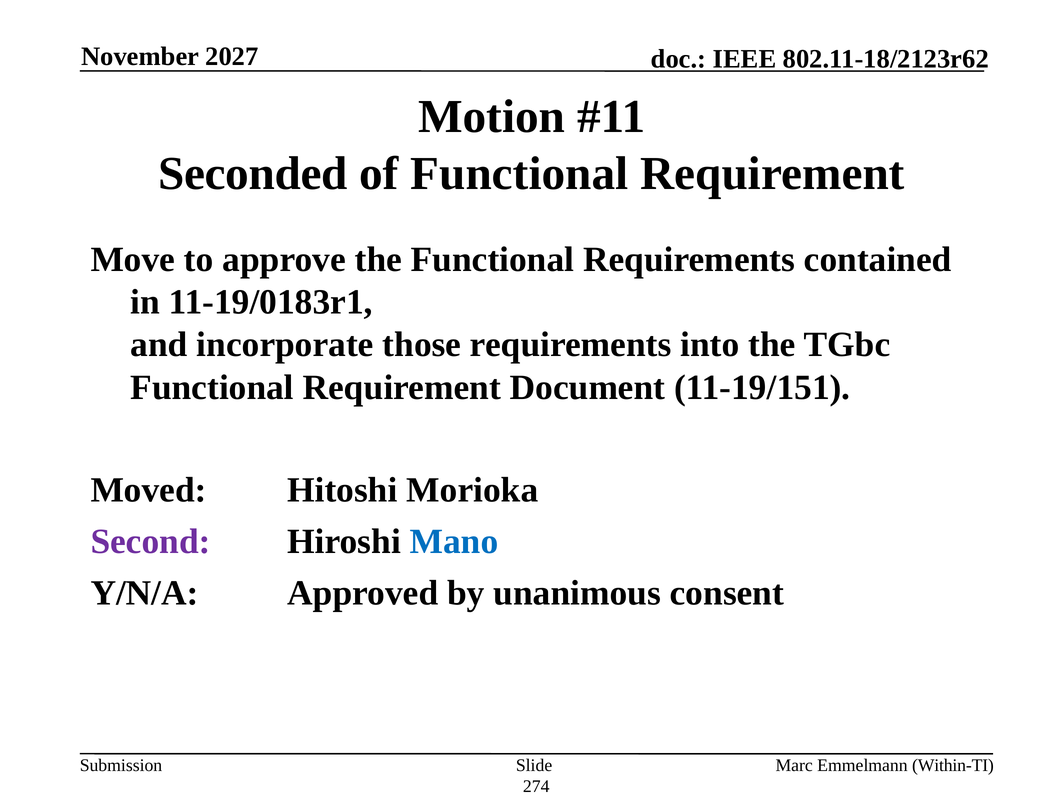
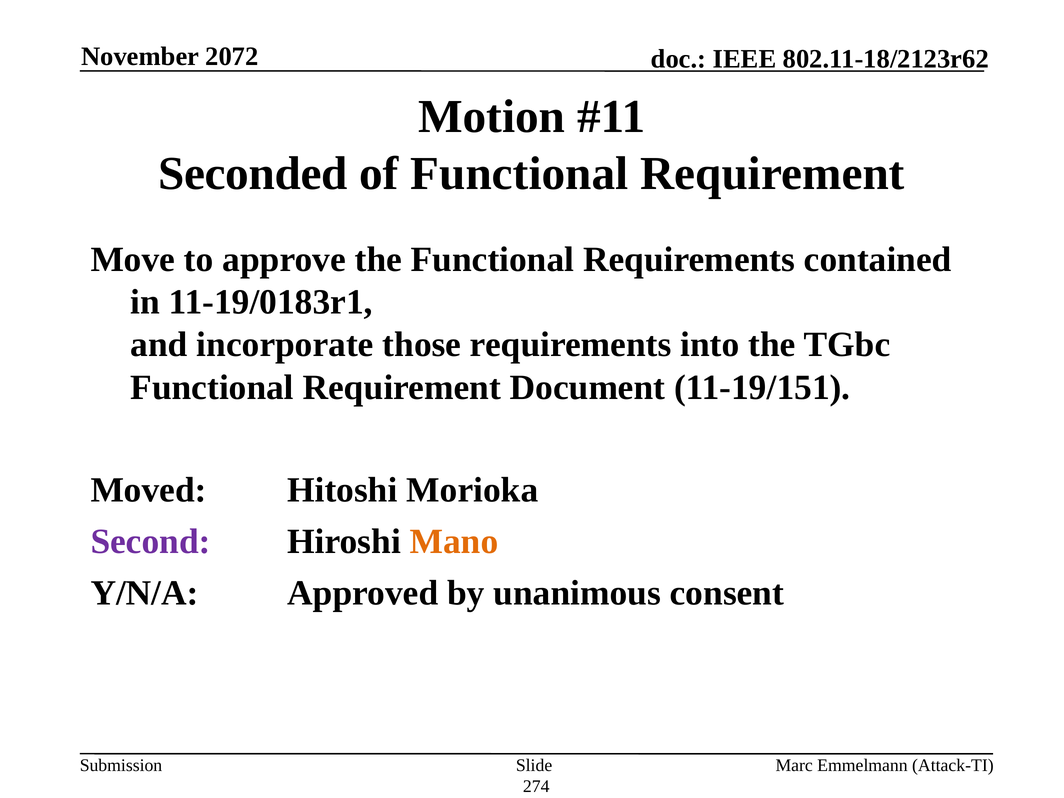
2027: 2027 -> 2072
Mano colour: blue -> orange
Within-TI: Within-TI -> Attack-TI
